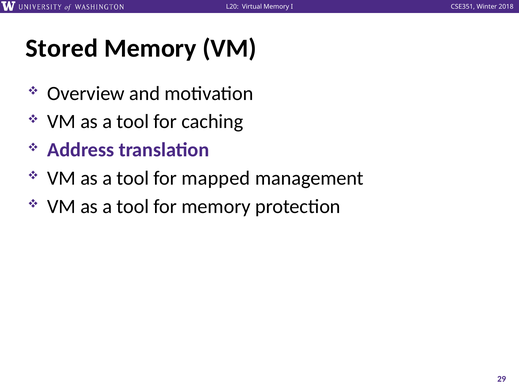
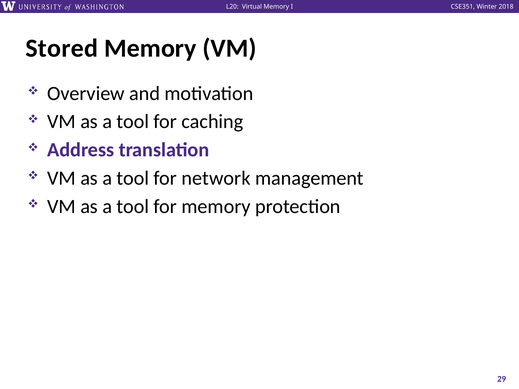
mapped: mapped -> network
